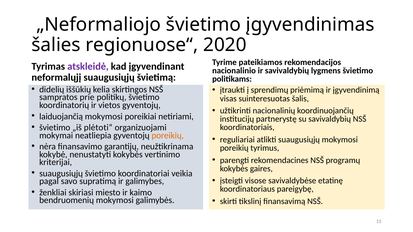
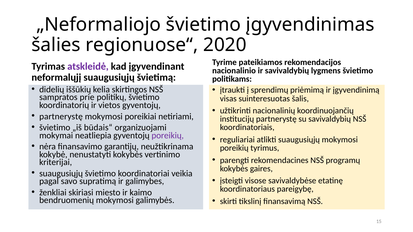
laiduojančią at (61, 117): laiduojančią -> partnerystę
plėtoti“: plėtoti“ -> būdais“
poreikių at (168, 136) colour: orange -> purple
